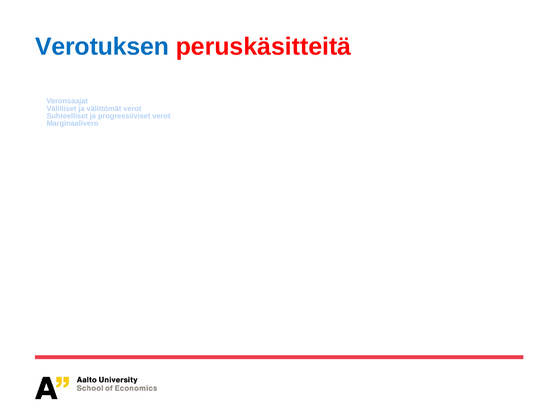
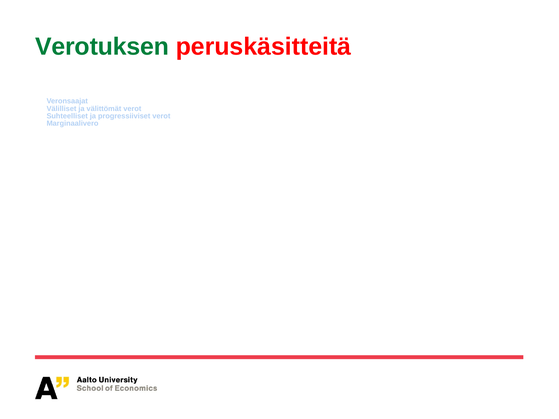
Verotuksen colour: blue -> green
